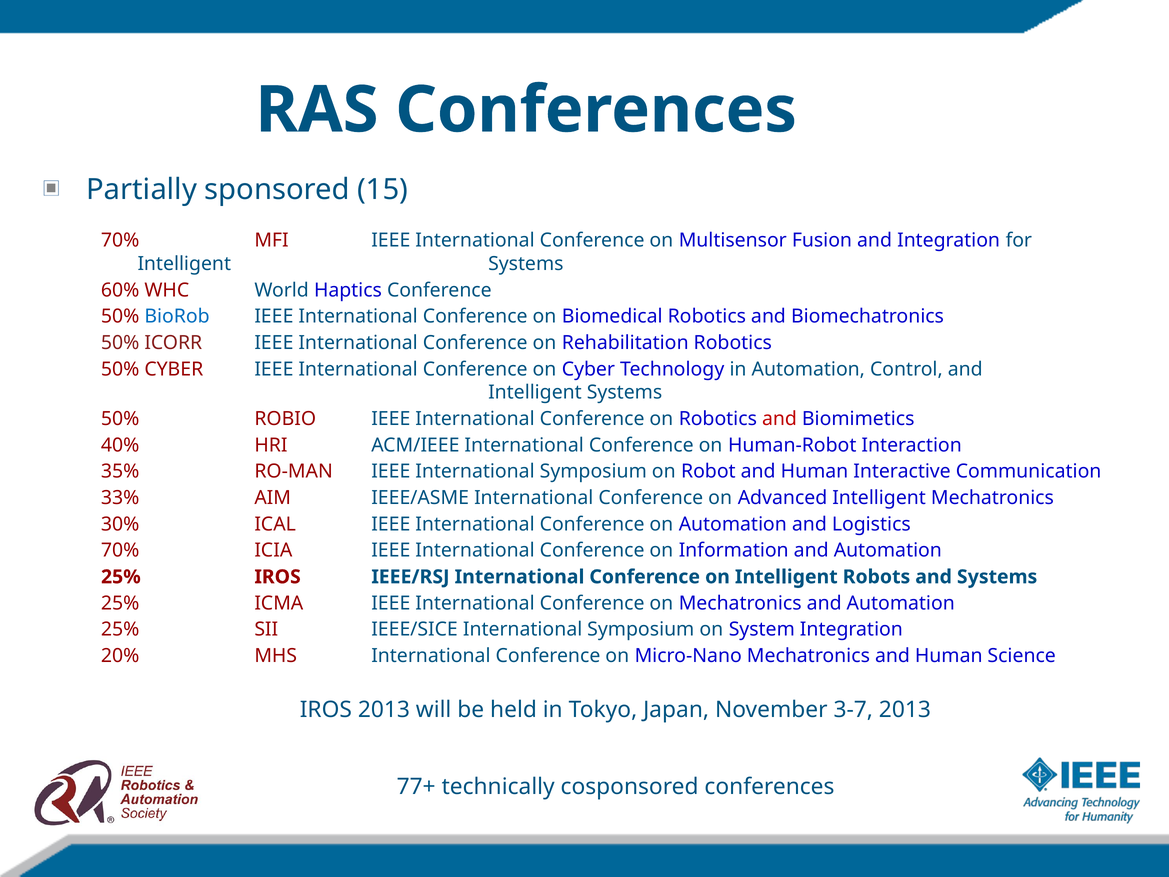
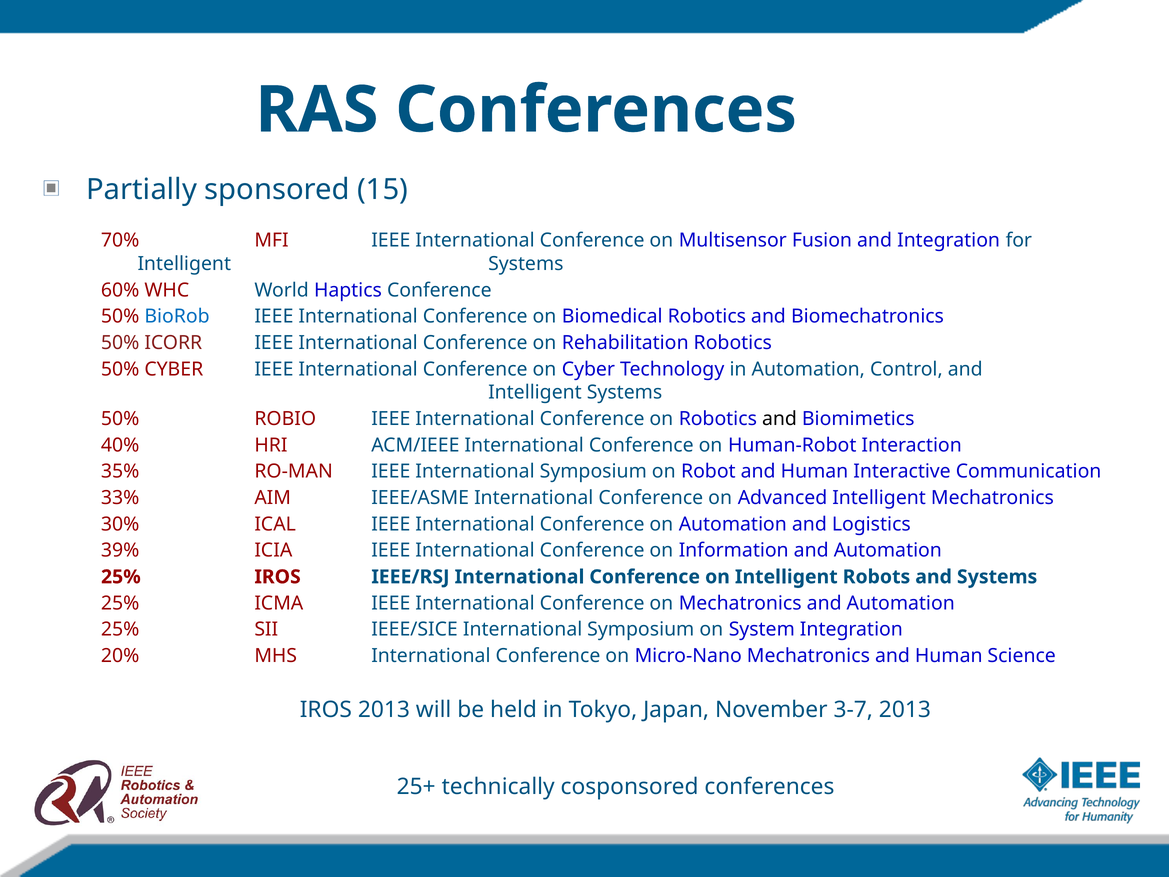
and at (779, 419) colour: red -> black
70% at (120, 550): 70% -> 39%
77+: 77+ -> 25+
